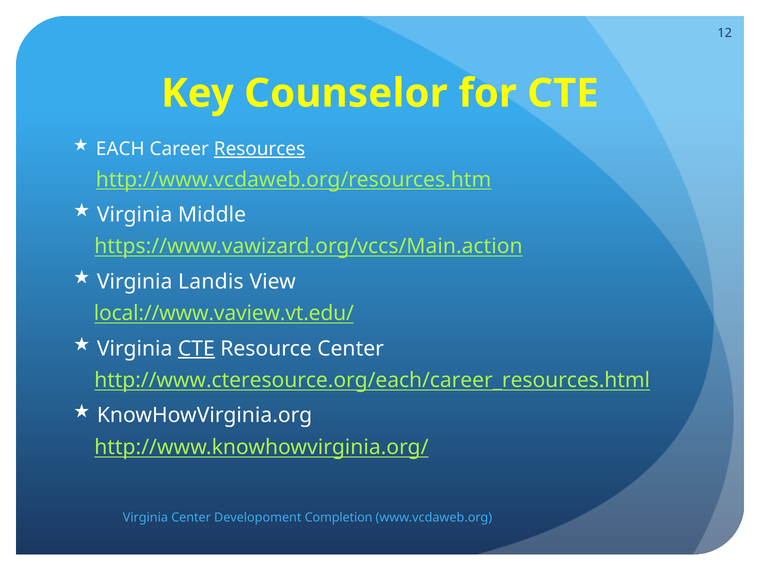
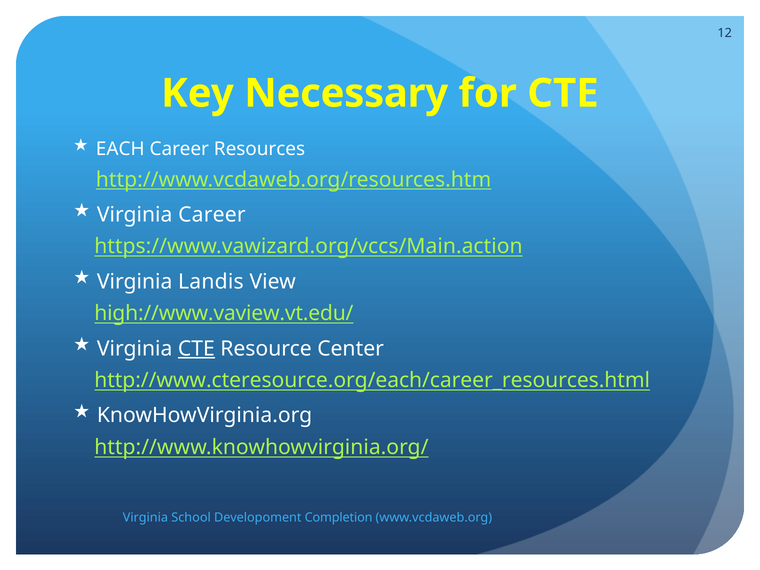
Counselor: Counselor -> Necessary
Resources underline: present -> none
Virginia Middle: Middle -> Career
local://www.vaview.vt.edu/: local://www.vaview.vt.edu/ -> high://www.vaview.vt.edu/
Virginia Center: Center -> School
